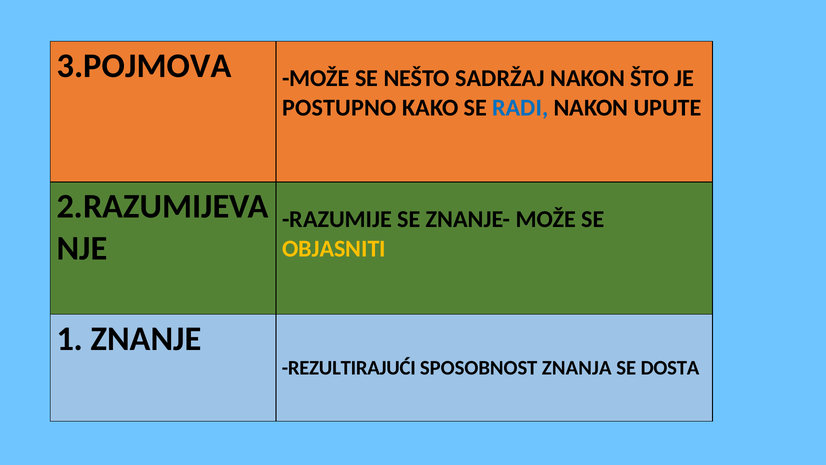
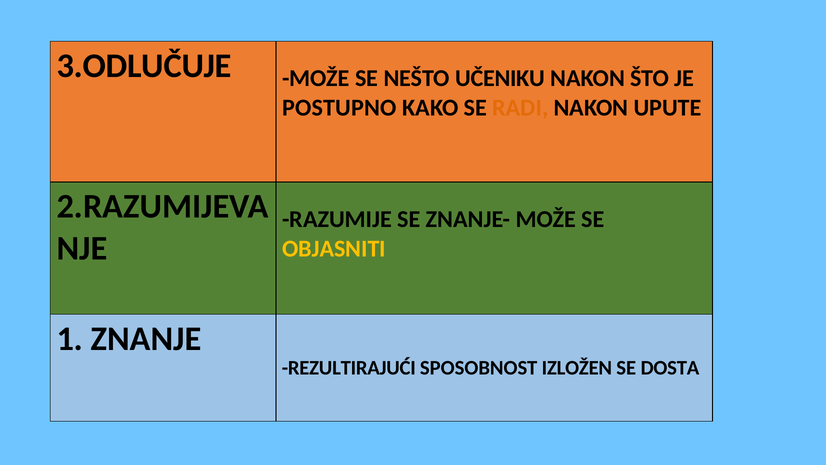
3.POJMOVA: 3.POJMOVA -> 3.ODLUČUJE
SADRŽAJ: SADRŽAJ -> UČENIKU
RADI colour: blue -> orange
ZNANJA: ZNANJA -> IZLOŽEN
